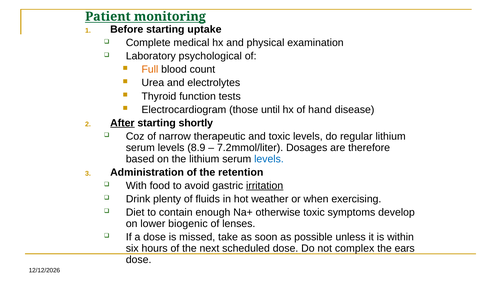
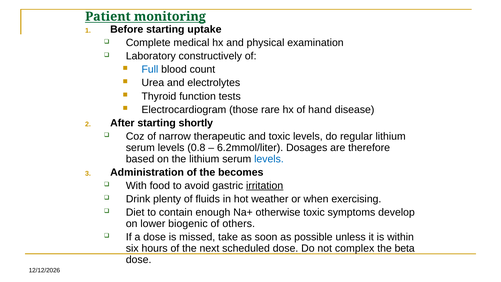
psychological: psychological -> constructively
Full colour: orange -> blue
until: until -> rare
After underline: present -> none
8.9: 8.9 -> 0.8
7.2mmol/liter: 7.2mmol/liter -> 6.2mmol/liter
retention: retention -> becomes
lenses: lenses -> others
ears: ears -> beta
